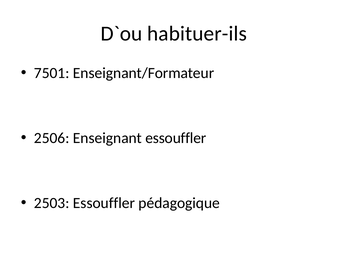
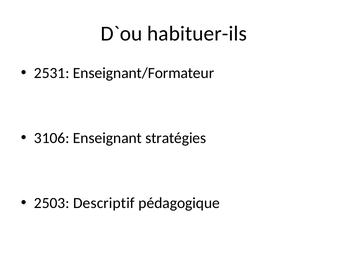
7501: 7501 -> 2531
2506: 2506 -> 3106
Enseignant essouffler: essouffler -> stratégies
2503 Essouffler: Essouffler -> Descriptif
